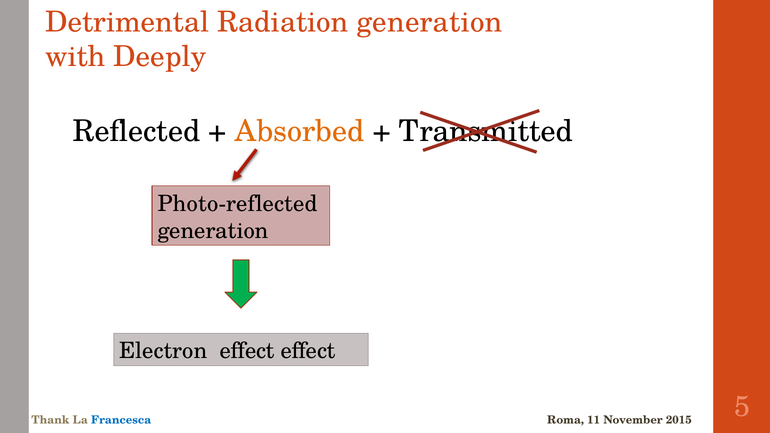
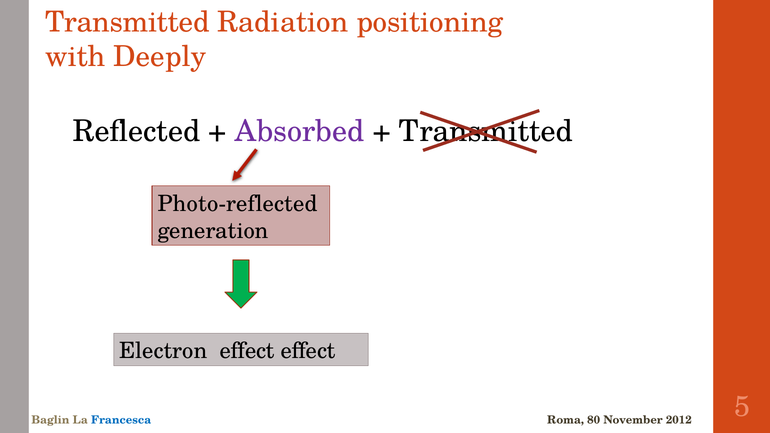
Detrimental at (127, 22): Detrimental -> Transmitted
Radiation generation: generation -> positioning
Absorbed colour: orange -> purple
Thank: Thank -> Baglin
11: 11 -> 80
2015: 2015 -> 2012
